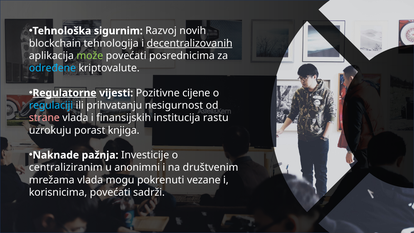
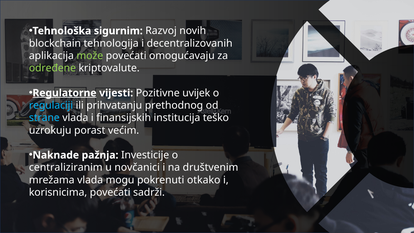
decentralizovanih underline: present -> none
posrednicima: posrednicima -> omogućavaju
određene colour: light blue -> light green
cijene: cijene -> uvijek
nesigurnost: nesigurnost -> prethodnog
strane colour: pink -> light blue
rastu: rastu -> teško
knjiga: knjiga -> većim
anonimni: anonimni -> novčanici
vezane: vezane -> otkako
